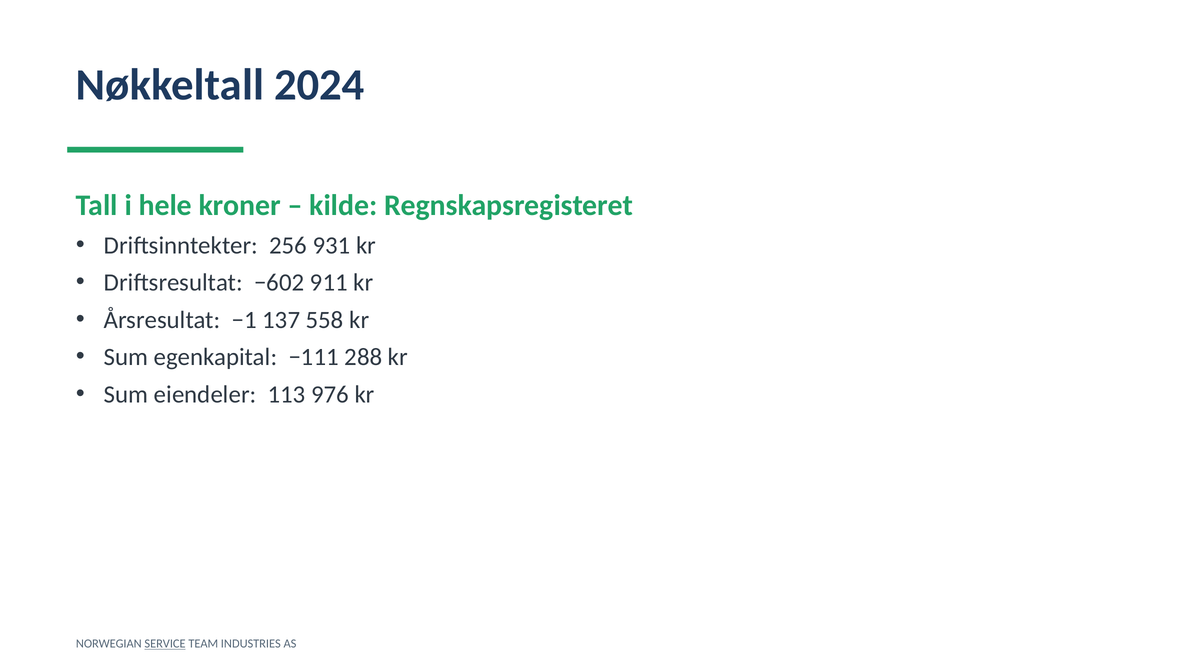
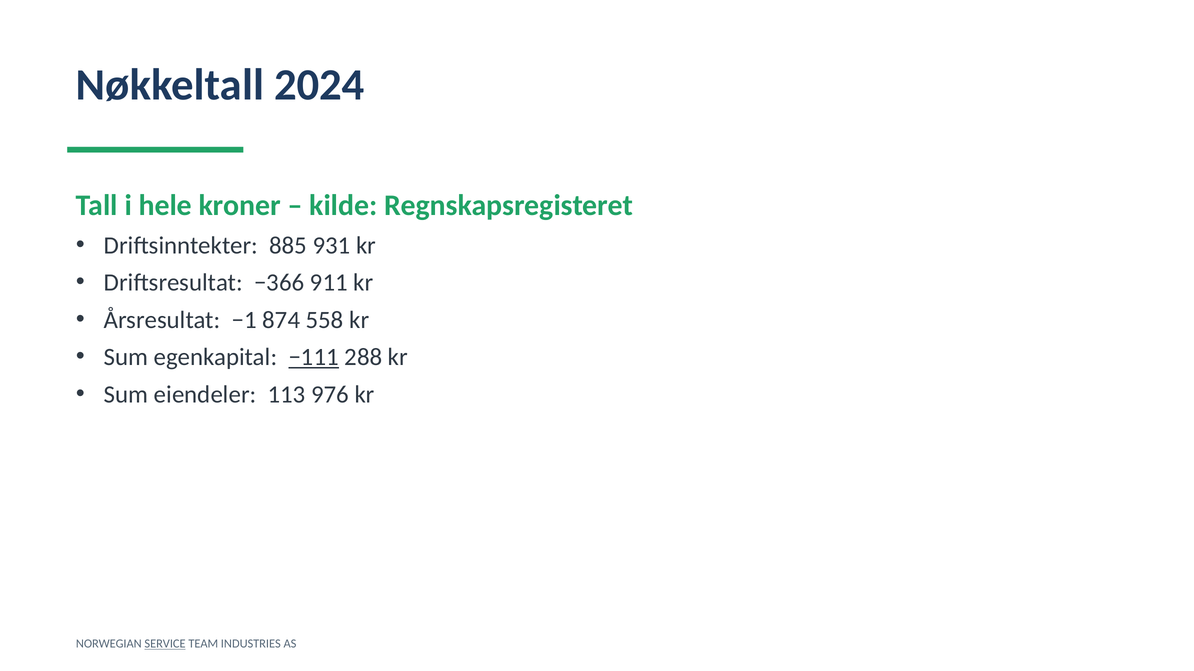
256: 256 -> 885
−602: −602 -> −366
137: 137 -> 874
−111 underline: none -> present
